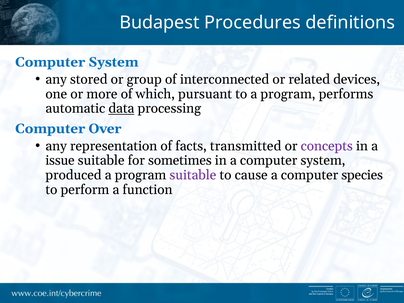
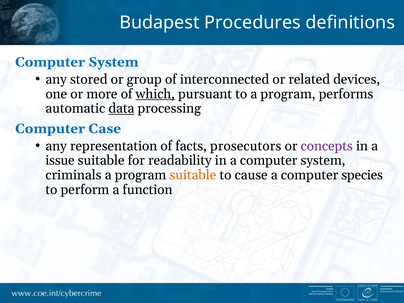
which underline: none -> present
Over: Over -> Case
transmitted: transmitted -> prosecutors
sometimes: sometimes -> readability
produced: produced -> criminals
suitable at (193, 175) colour: purple -> orange
